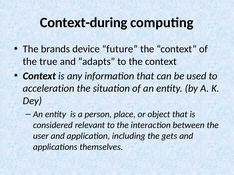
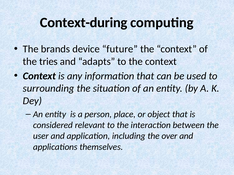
true: true -> tries
acceleration: acceleration -> surrounding
gets: gets -> over
